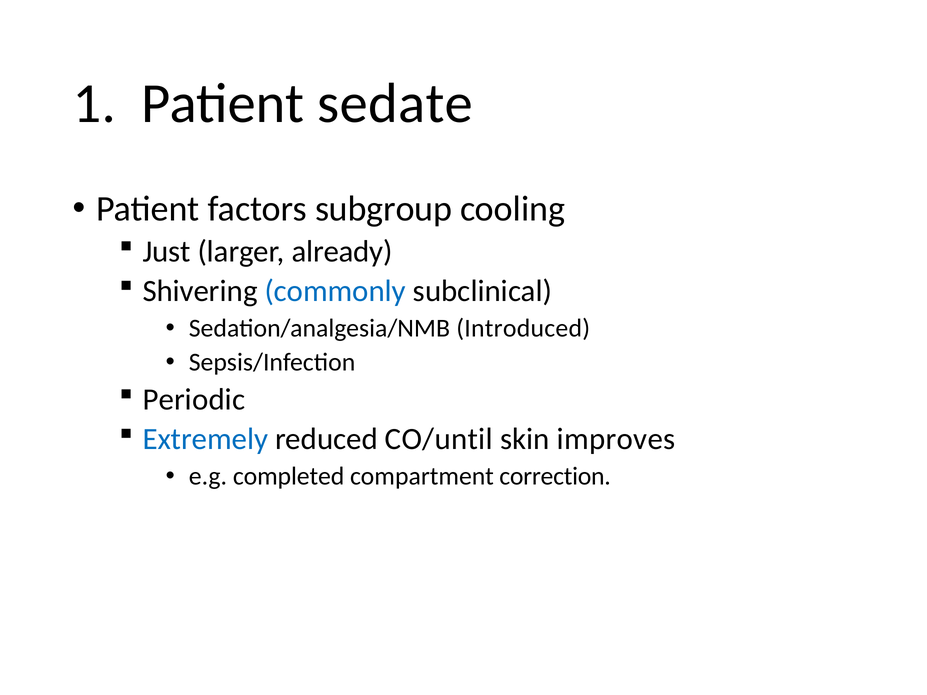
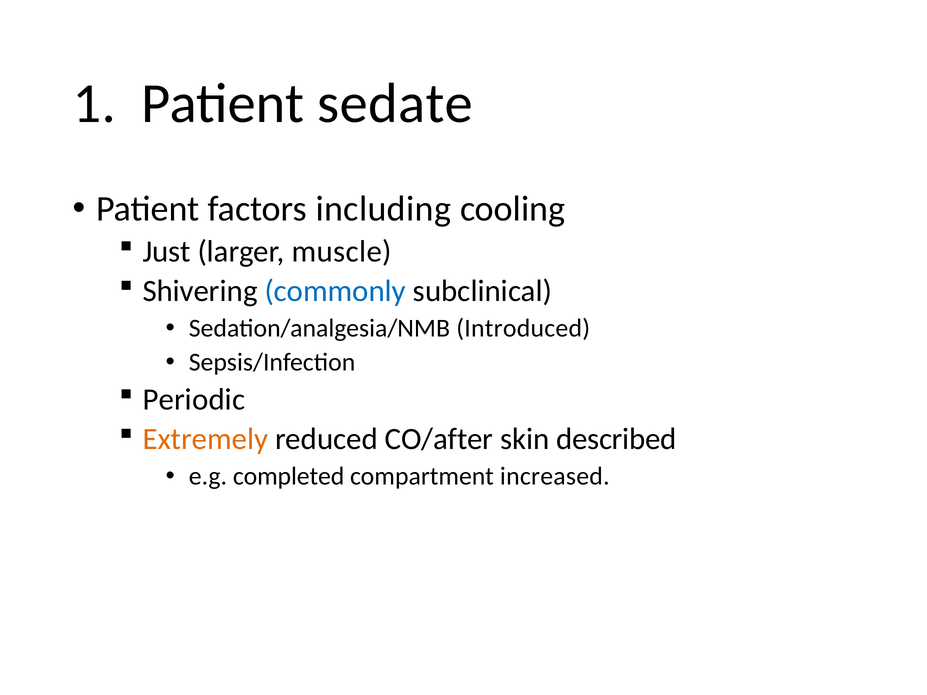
subgroup: subgroup -> including
already: already -> muscle
Extremely colour: blue -> orange
CO/until: CO/until -> CO/after
improves: improves -> described
correction: correction -> increased
